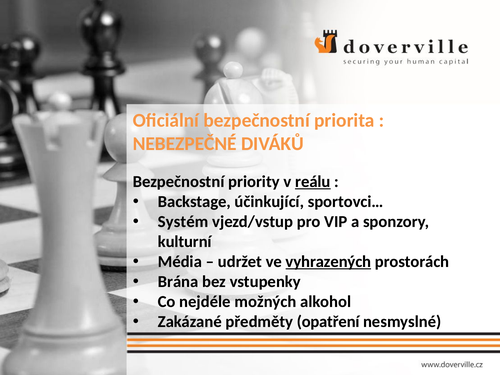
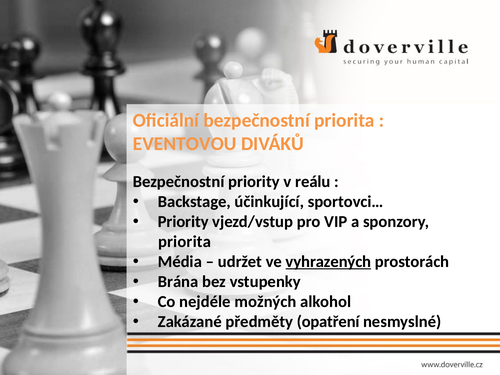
NEBEZPEČNÉ: NEBEZPEČNÉ -> EVENTOVOU
reálu underline: present -> none
Systém at (183, 222): Systém -> Priority
kulturní at (185, 242): kulturní -> priorita
